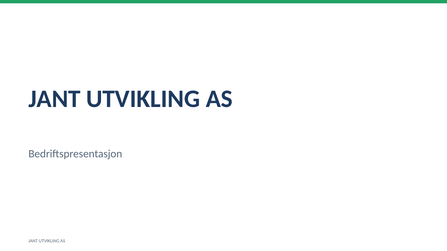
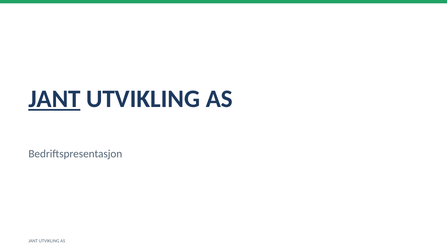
JANT at (55, 99) underline: none -> present
